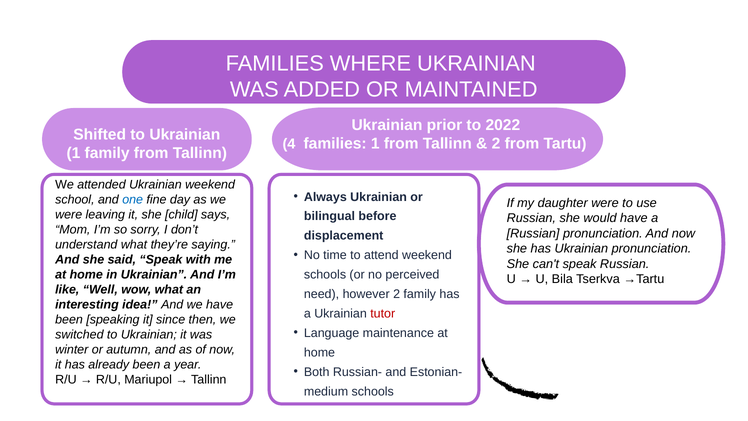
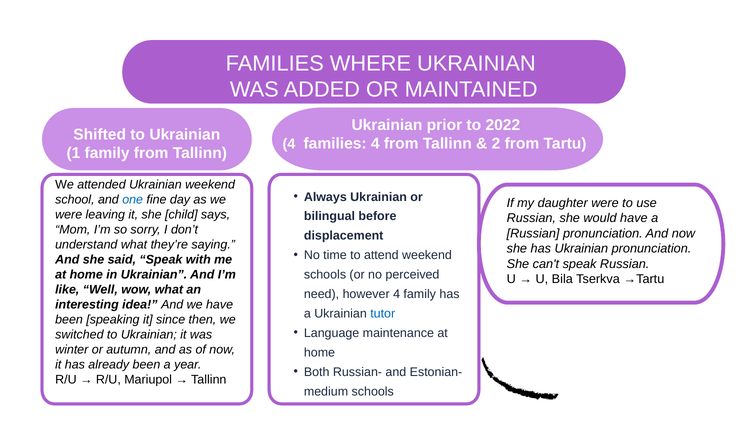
families 1: 1 -> 4
however 2: 2 -> 4
tutor colour: red -> blue
